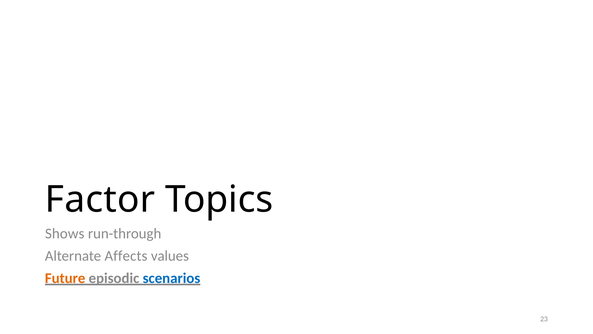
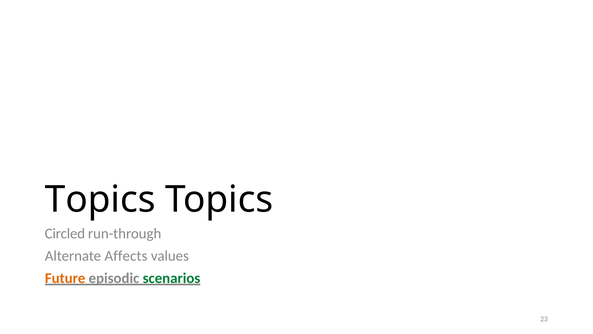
Factor at (100, 199): Factor -> Topics
Shows: Shows -> Circled
scenarios colour: blue -> green
